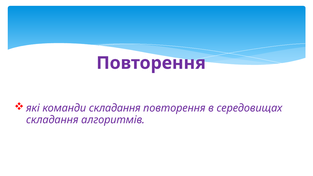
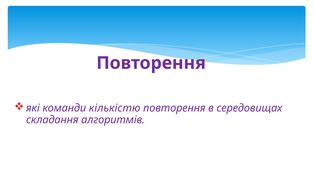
команди складання: складання -> кількістю
